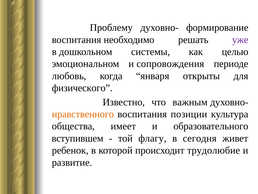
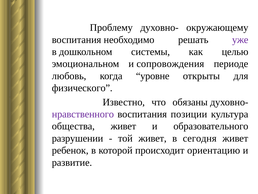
формирование: формирование -> окружающему
января: января -> уровне
важным: важным -> обязаны
нравственного colour: orange -> purple
общества имеет: имеет -> живет
вступившем: вступившем -> разрушении
той флагу: флагу -> живет
трудолюбие: трудолюбие -> ориентацию
